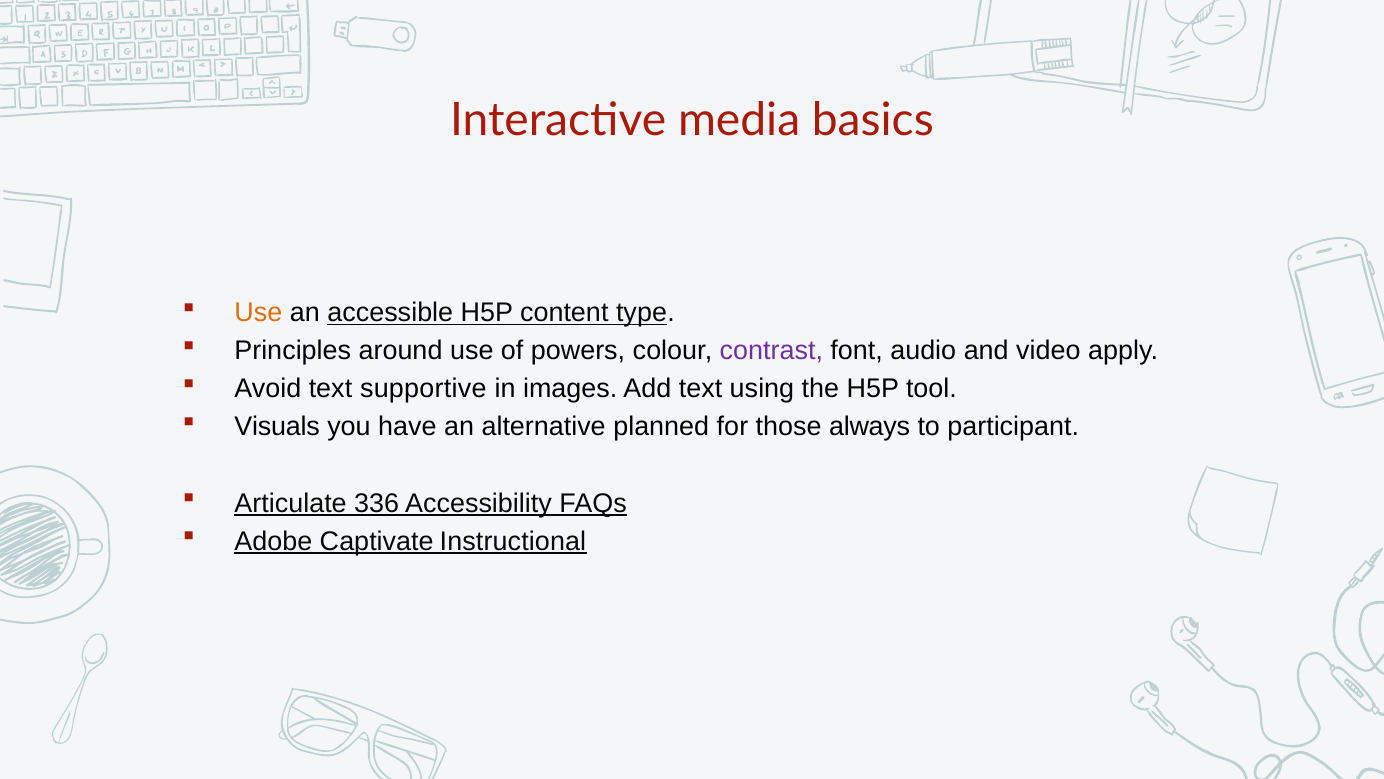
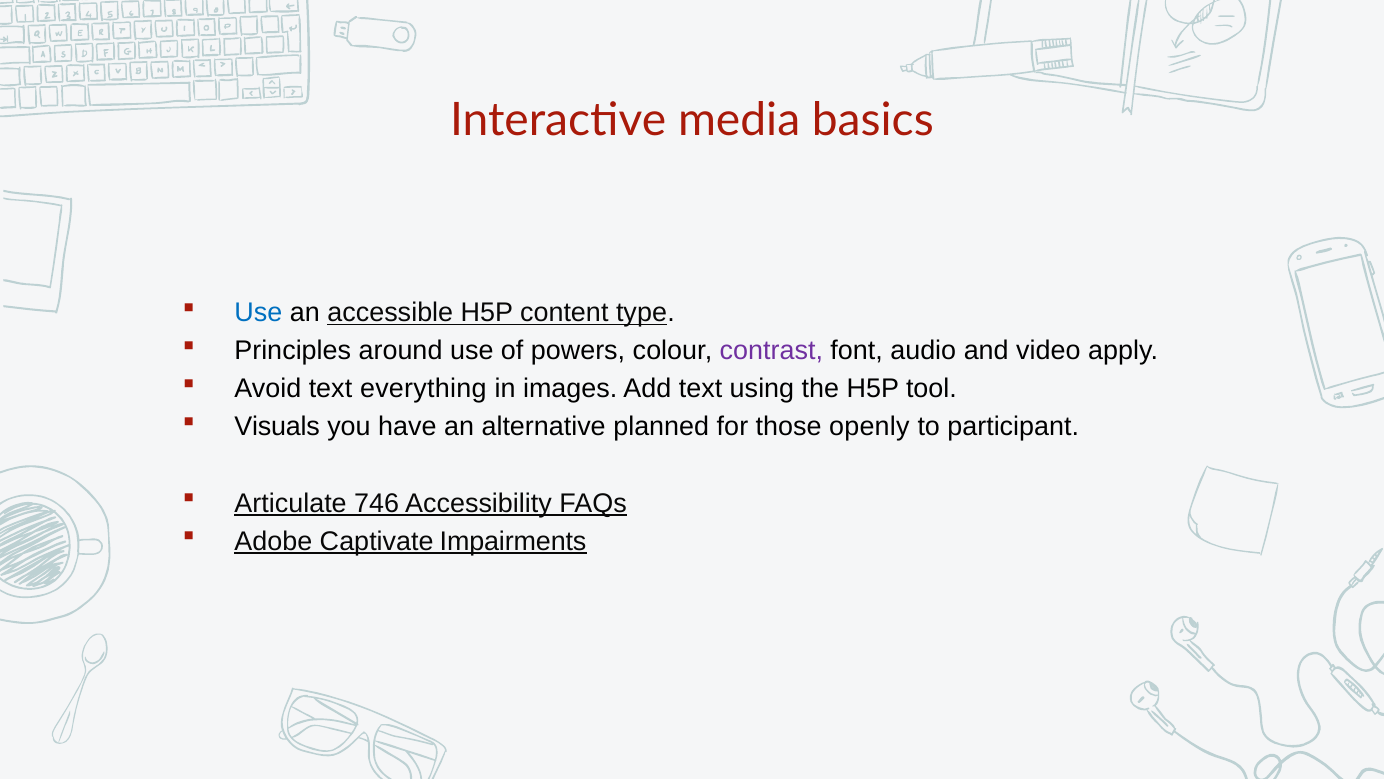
Use at (258, 312) colour: orange -> blue
supportive: supportive -> everything
always: always -> openly
336: 336 -> 746
Instructional: Instructional -> Impairments
